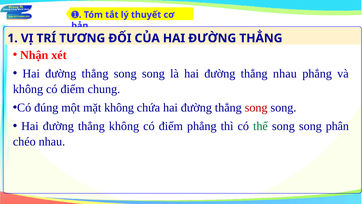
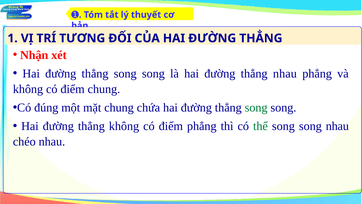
mặt không: không -> chung
song at (256, 107) colour: red -> green
song phân: phân -> nhau
